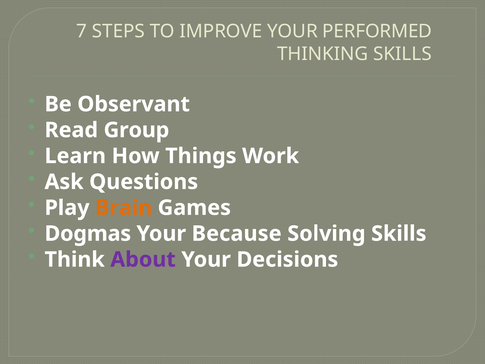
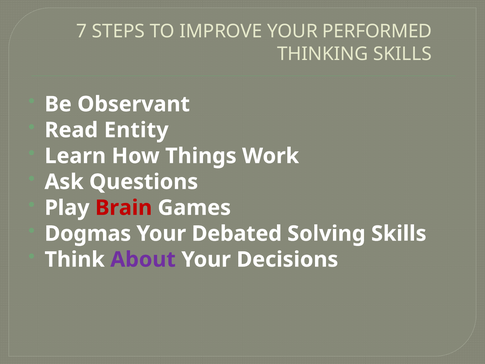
Group: Group -> Entity
Brain colour: orange -> red
Because: Because -> Debated
